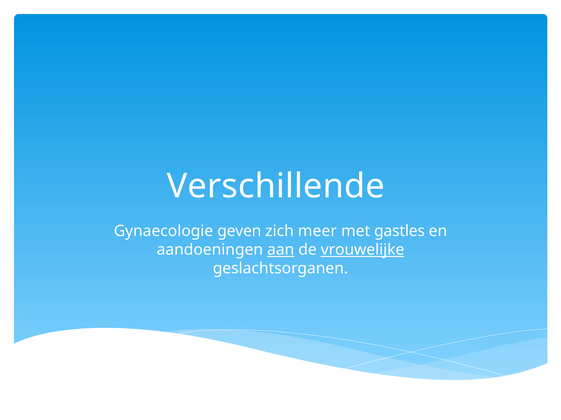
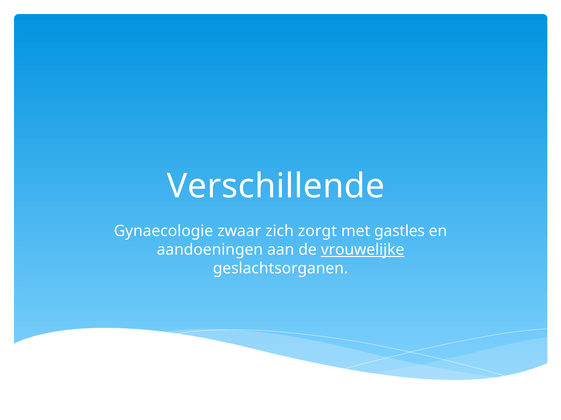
geven: geven -> zwaar
meer: meer -> zorgt
aan underline: present -> none
